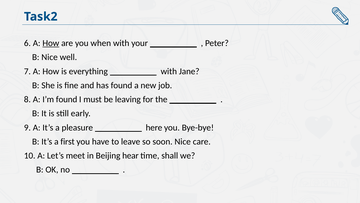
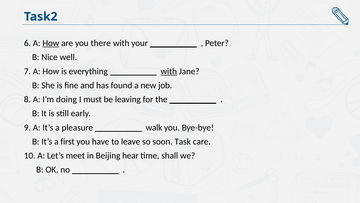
when: when -> there
with at (169, 71) underline: none -> present
I’m found: found -> doing
here: here -> walk
soon Nice: Nice -> Task
